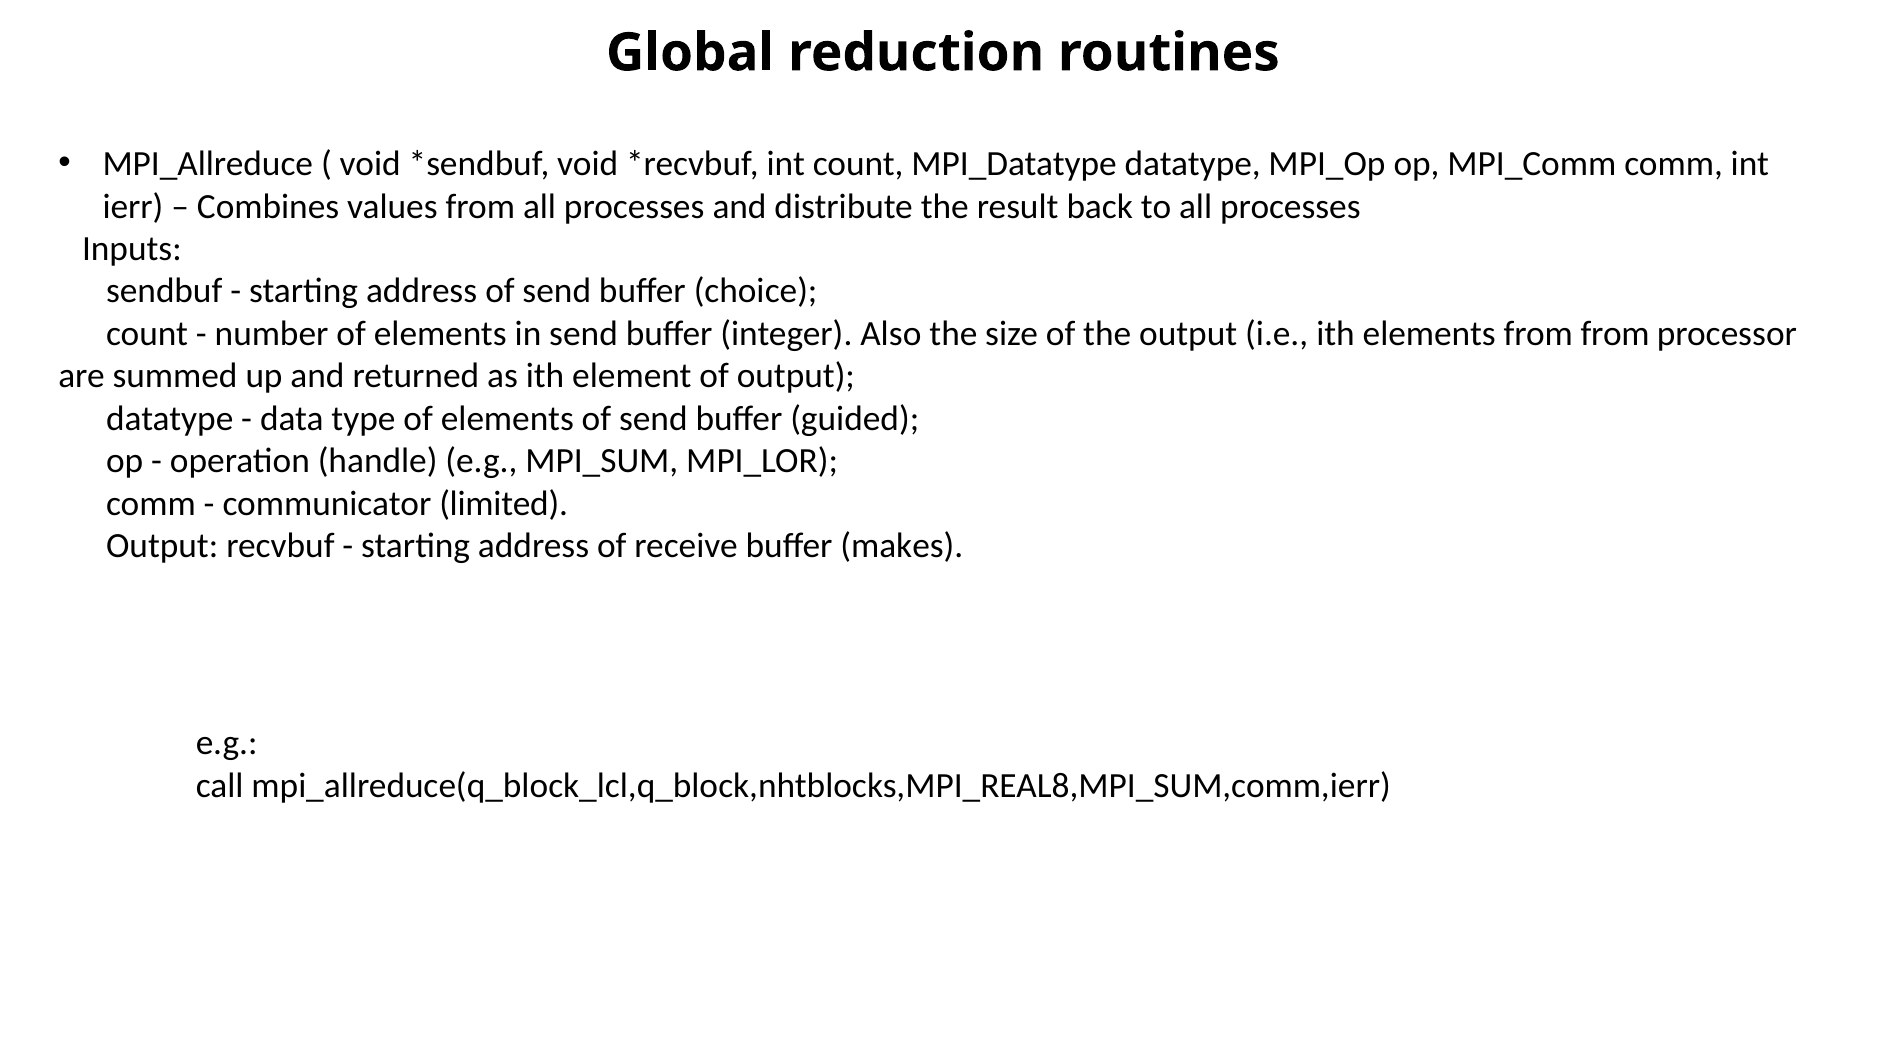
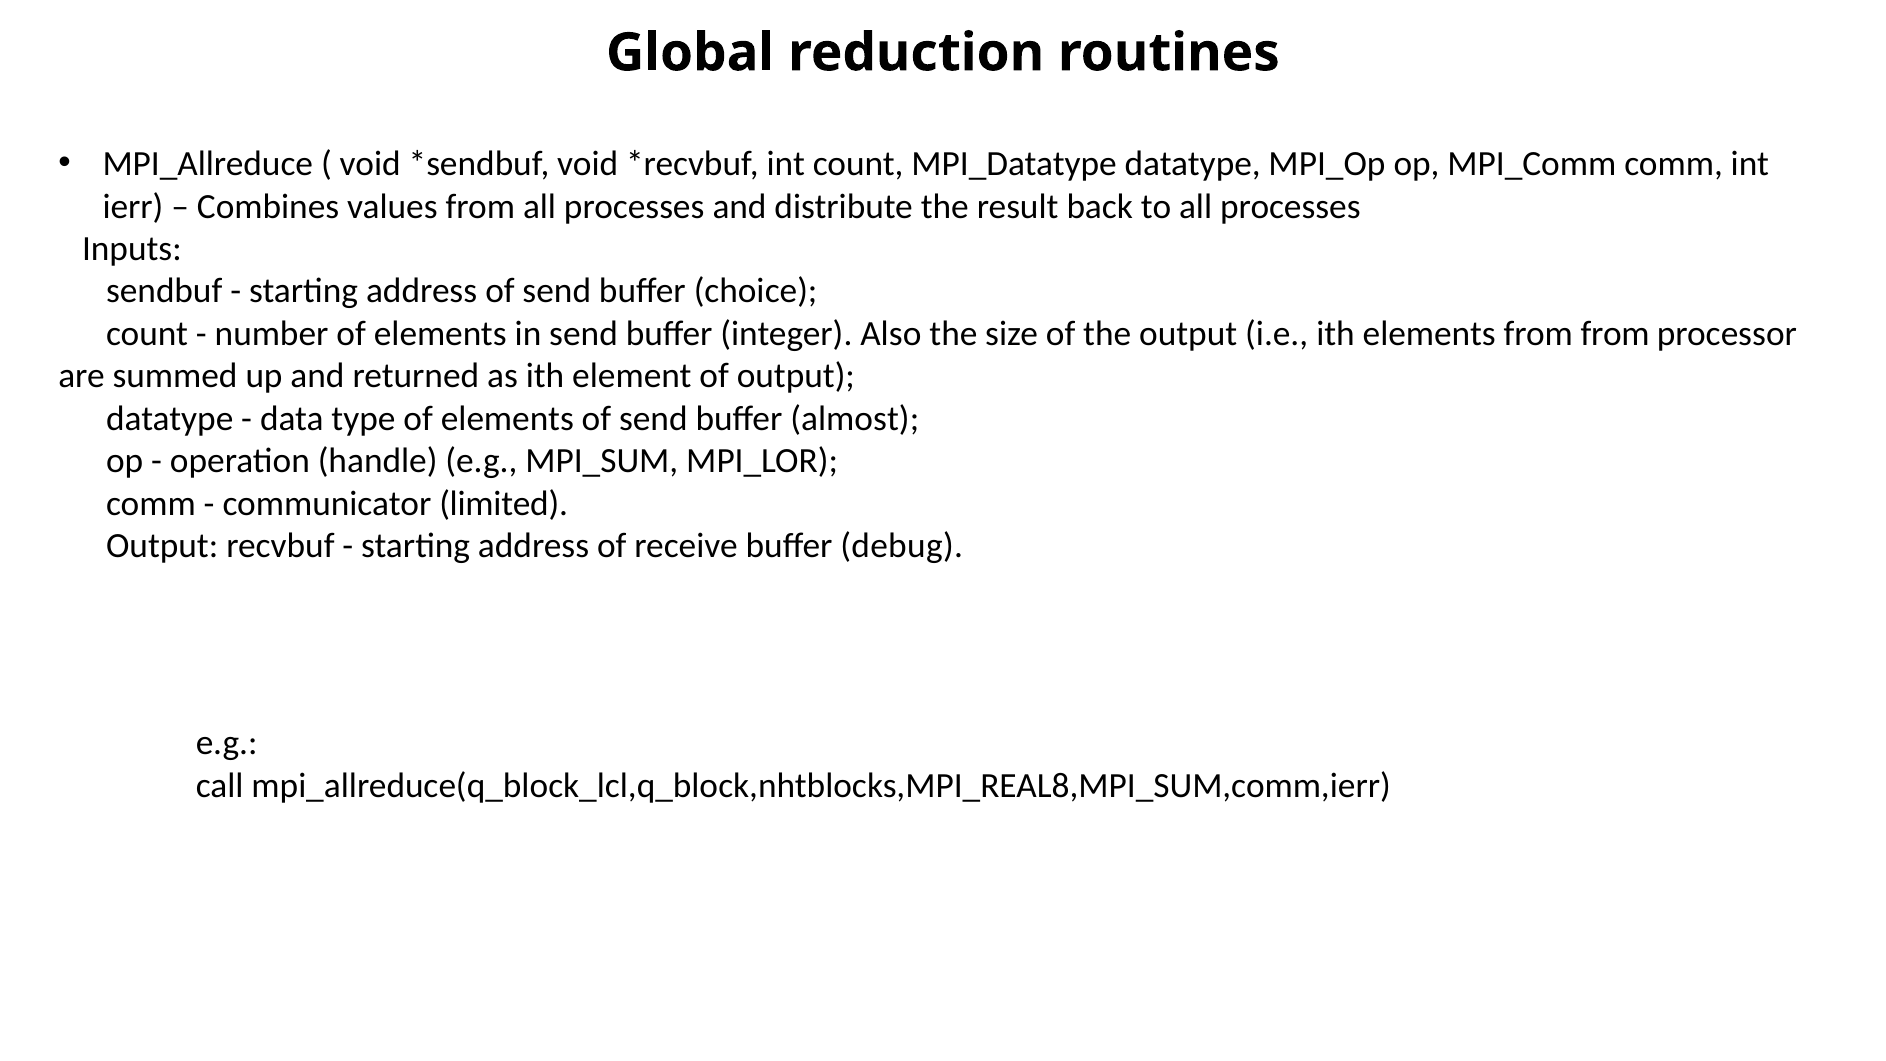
guided: guided -> almost
makes: makes -> debug
